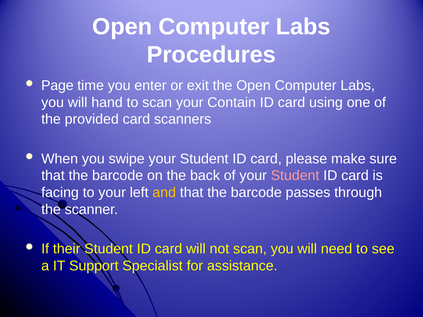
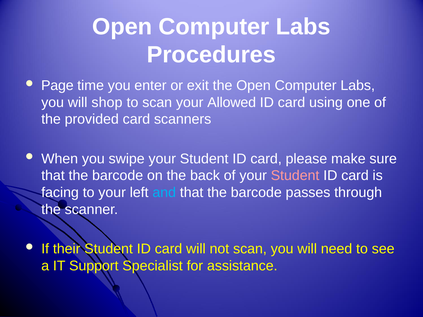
hand: hand -> shop
Contain: Contain -> Allowed
and colour: yellow -> light blue
